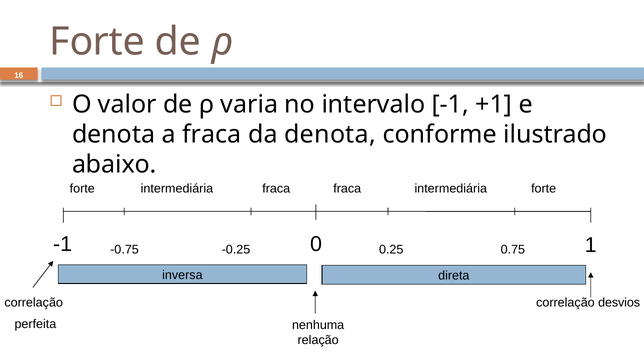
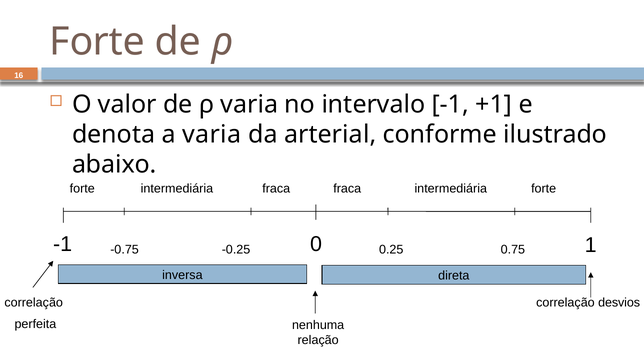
a fraca: fraca -> varia
da denota: denota -> arterial
